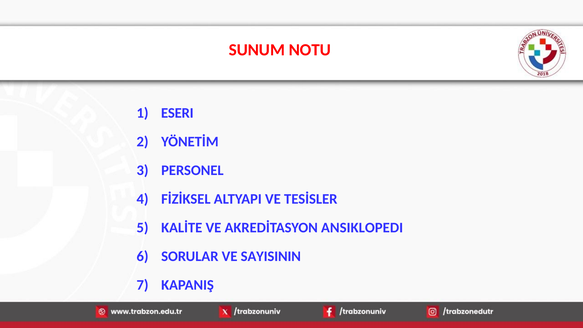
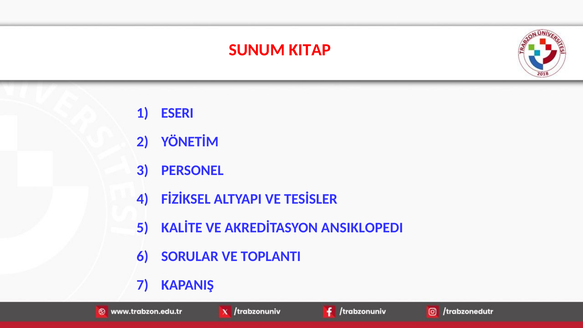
NOTU: NOTU -> KITAP
SAYISININ: SAYISININ -> TOPLANTI
